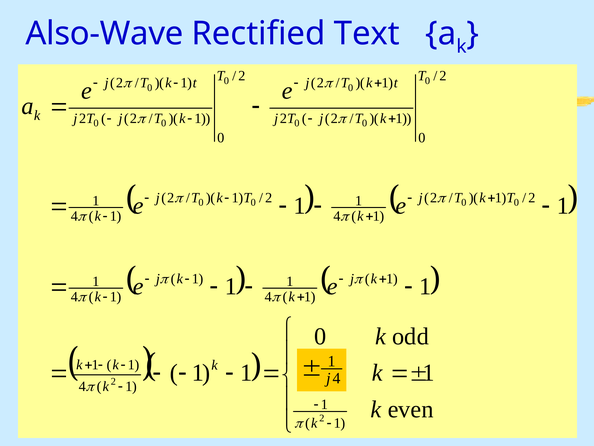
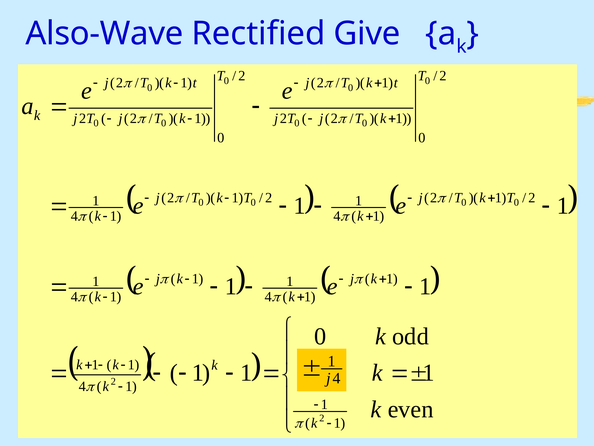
Text: Text -> Give
